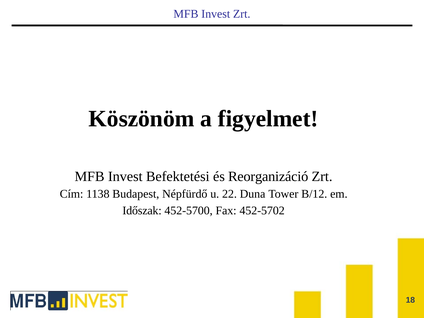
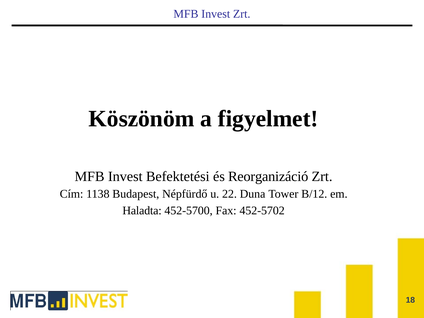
Időszak: Időszak -> Haladta
